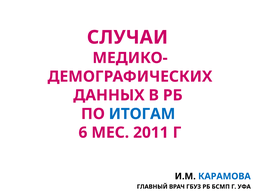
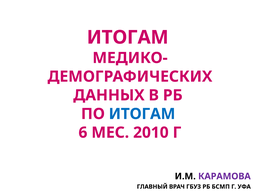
СЛУЧАИ at (127, 37): СЛУЧАИ -> ИТОГАМ
2011: 2011 -> 2010
КАРАМОВА colour: blue -> purple
